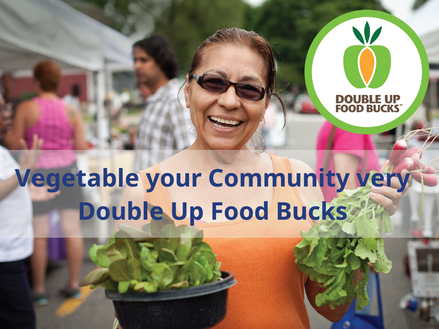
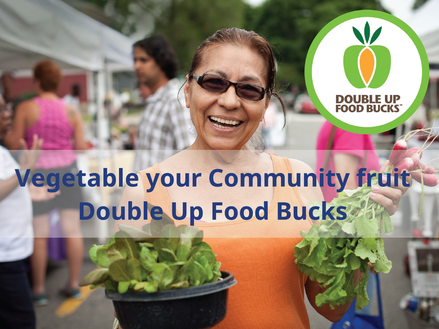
very: very -> fruit
